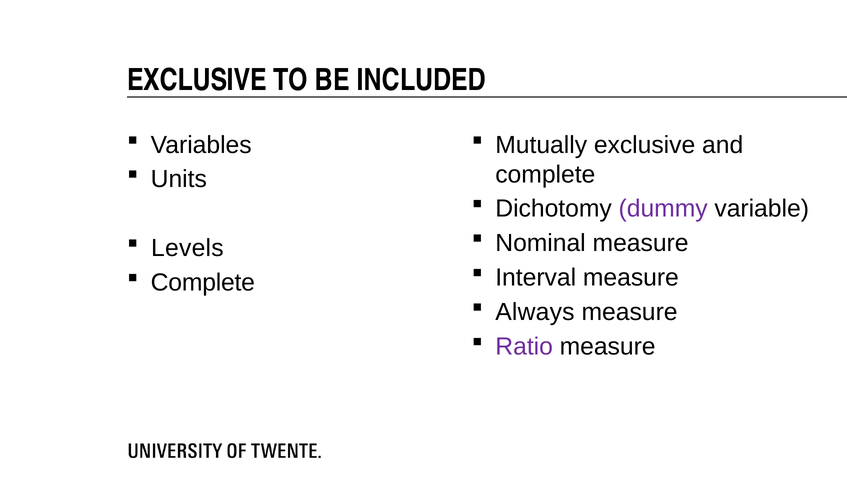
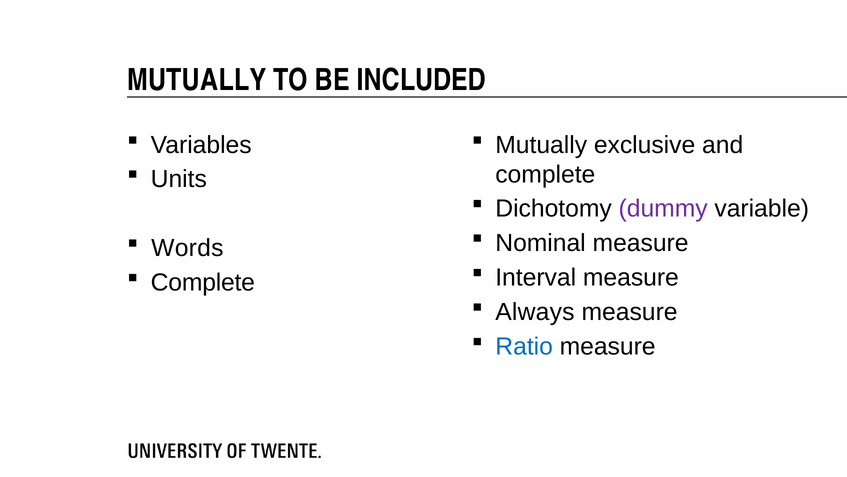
EXCLUSIVE at (197, 80): EXCLUSIVE -> MUTUALLY
Levels: Levels -> Words
Ratio colour: purple -> blue
